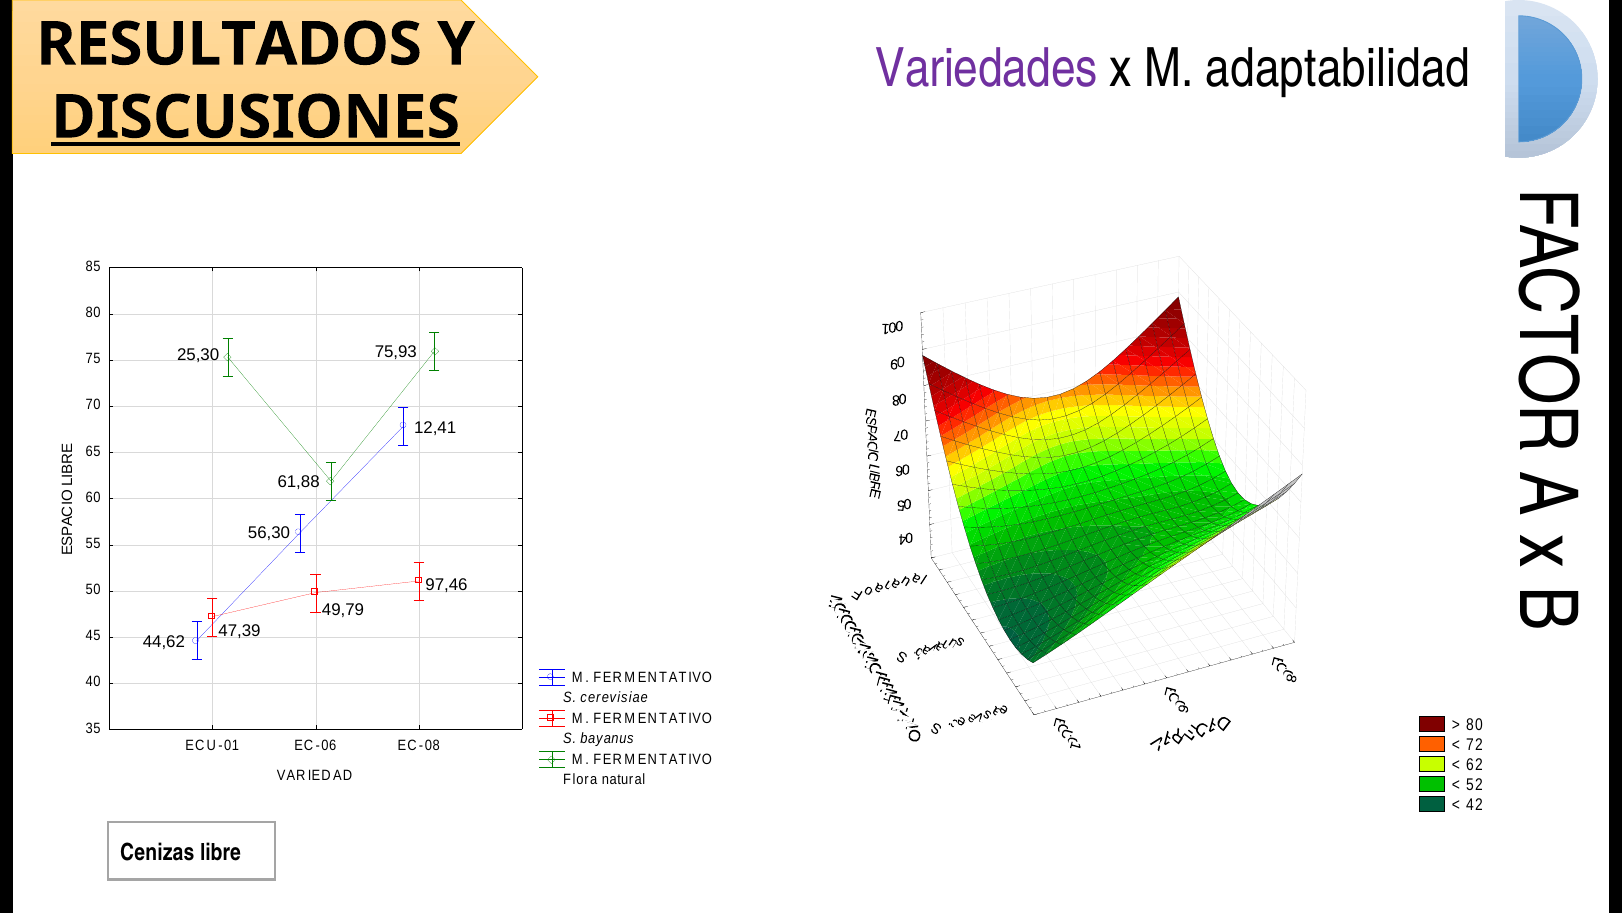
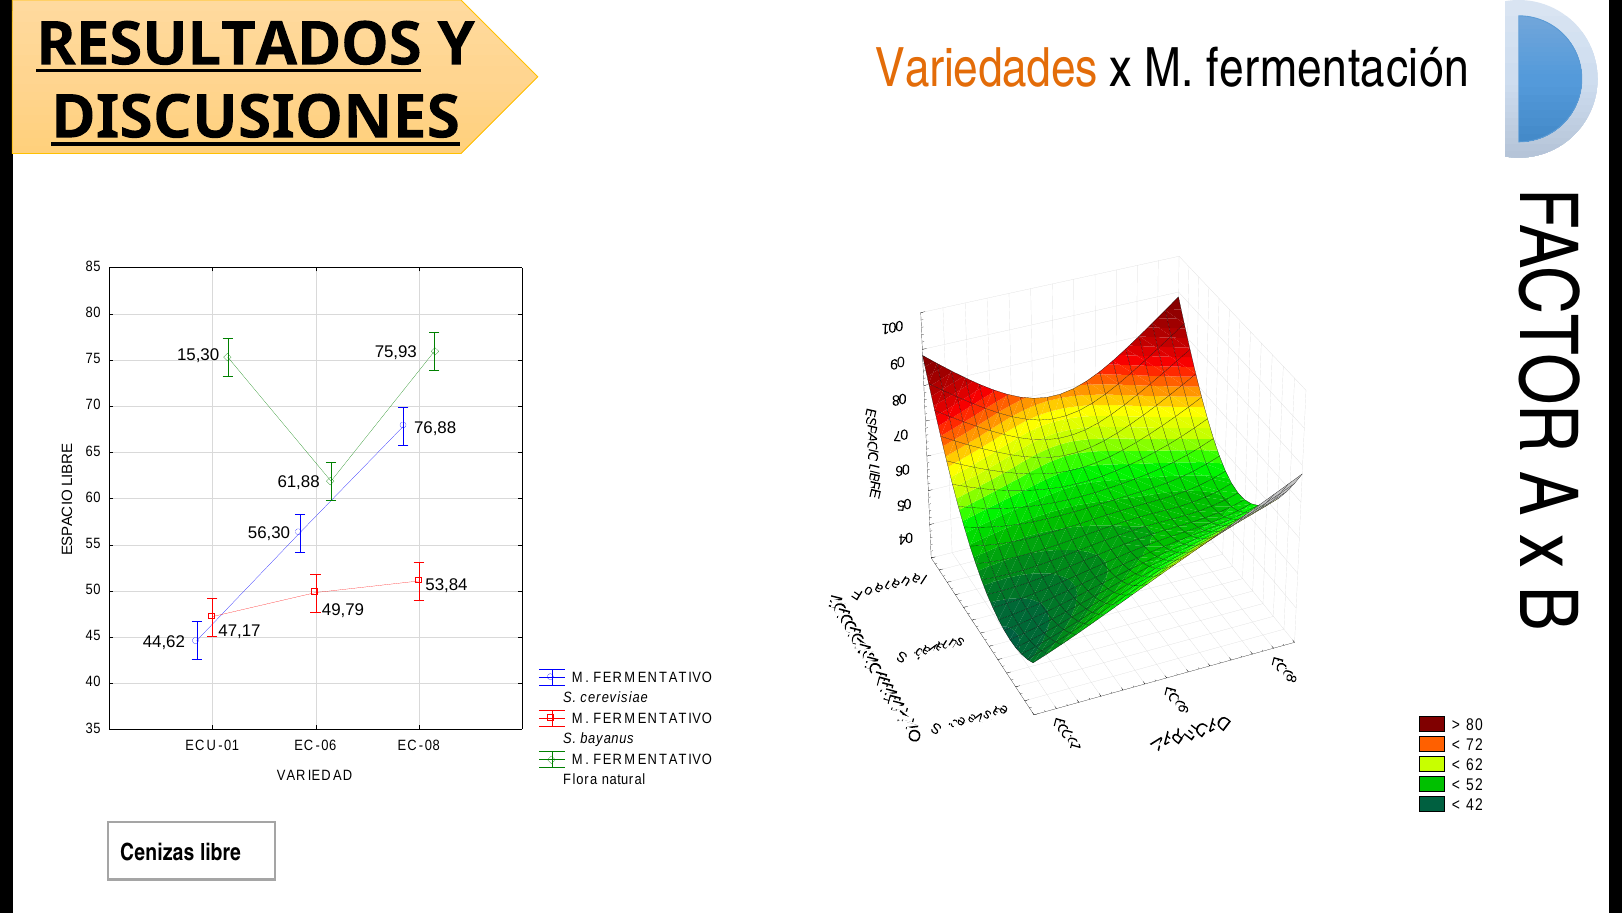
RESULTADOS underline: none -> present
Variedades colour: purple -> orange
adaptabilidad: adaptabilidad -> fermentación
25,30: 25,30 -> 15,30
12,41: 12,41 -> 76,88
97,46: 97,46 -> 53,84
47,39: 47,39 -> 47,17
